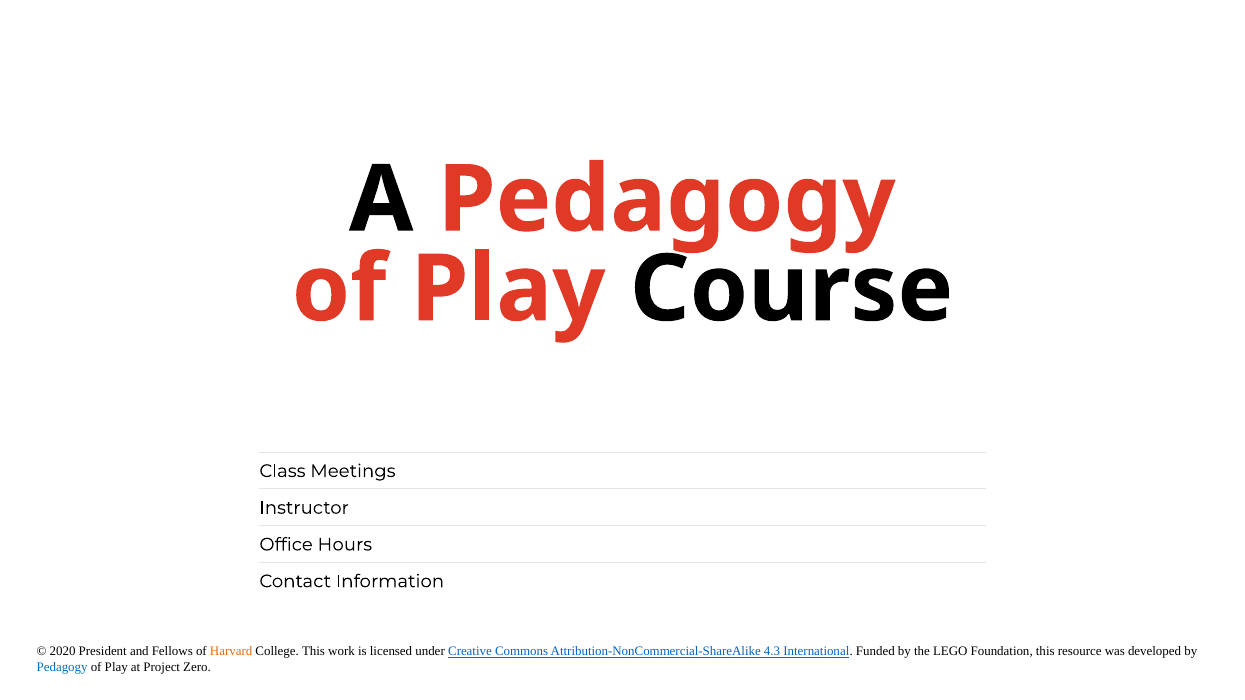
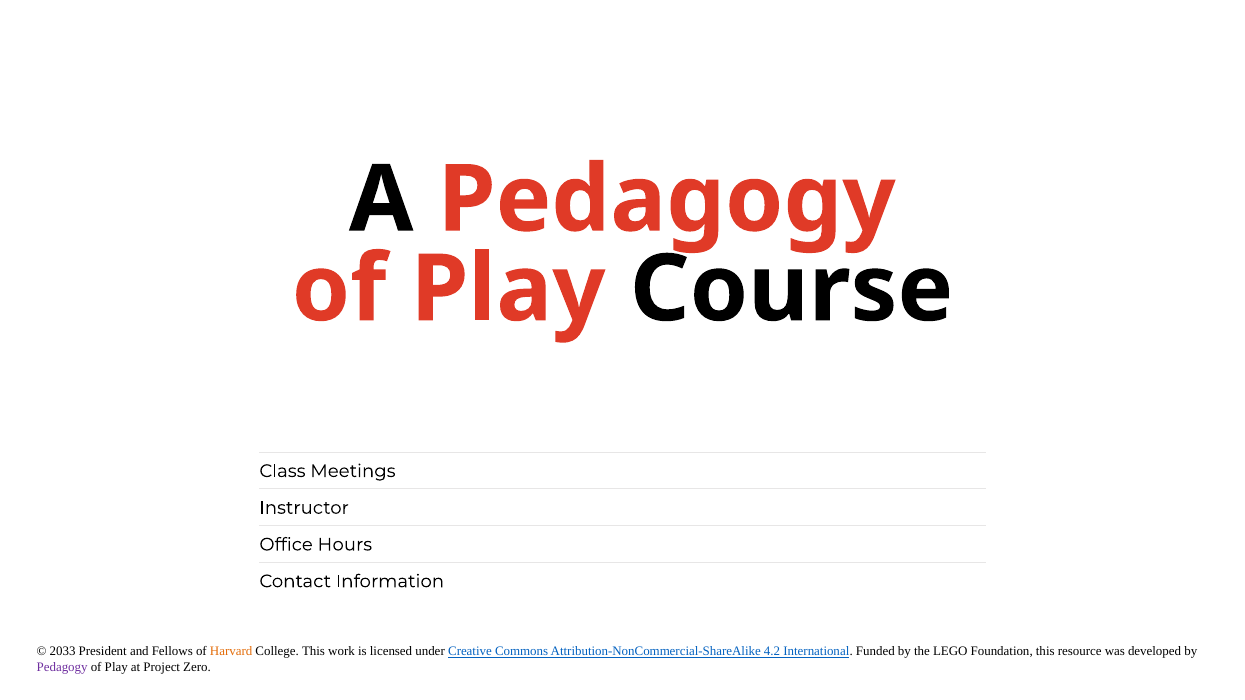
2020: 2020 -> 2033
4.3: 4.3 -> 4.2
Pedagogy at (62, 667) colour: blue -> purple
